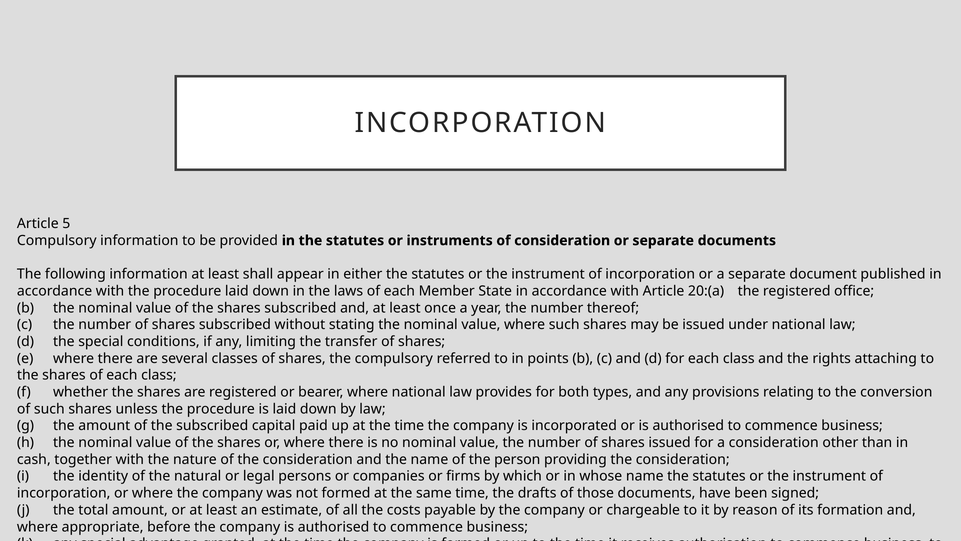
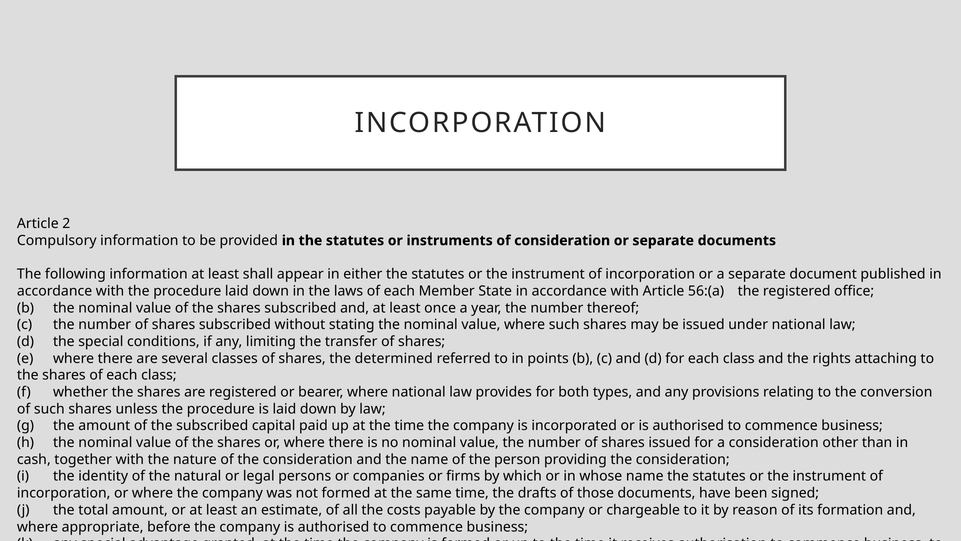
5: 5 -> 2
20:(a: 20:(a -> 56:(a
the compulsory: compulsory -> determined
